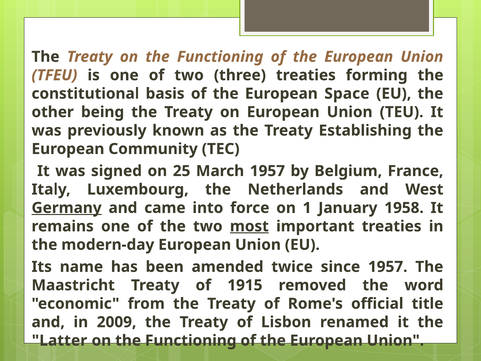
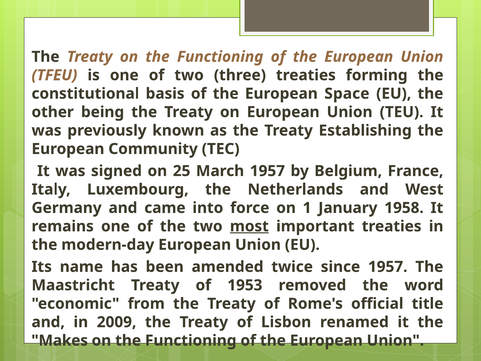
Germany underline: present -> none
1915: 1915 -> 1953
Latter: Latter -> Makes
